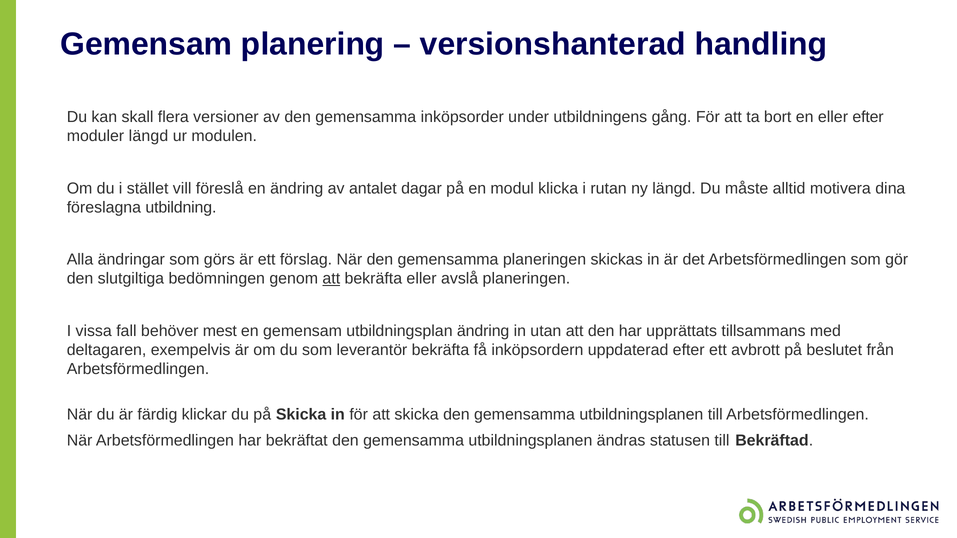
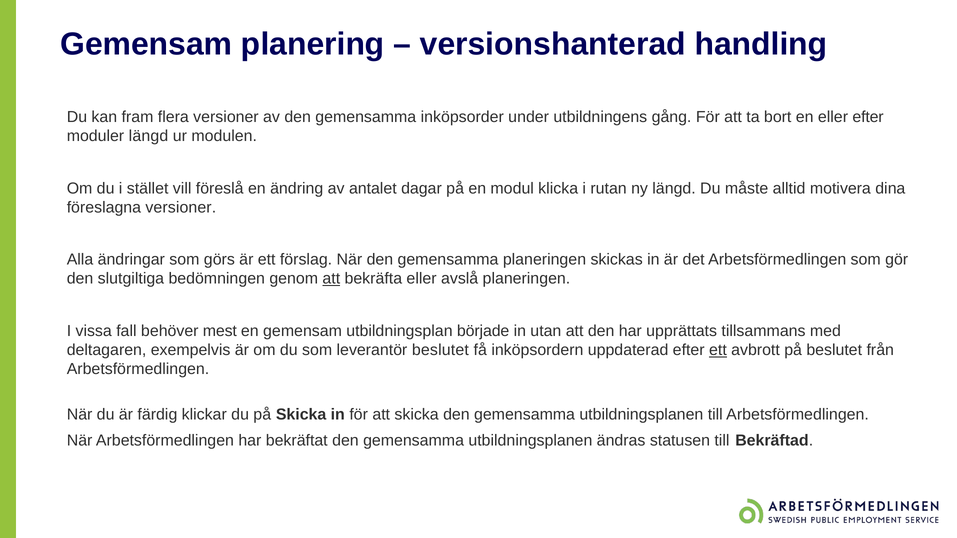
skall: skall -> fram
föreslagna utbildning: utbildning -> versioner
utbildningsplan ändring: ändring -> började
leverantör bekräfta: bekräfta -> beslutet
ett at (718, 350) underline: none -> present
